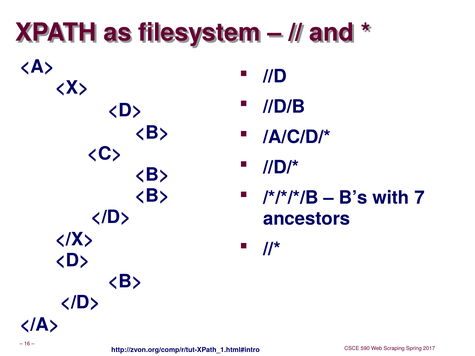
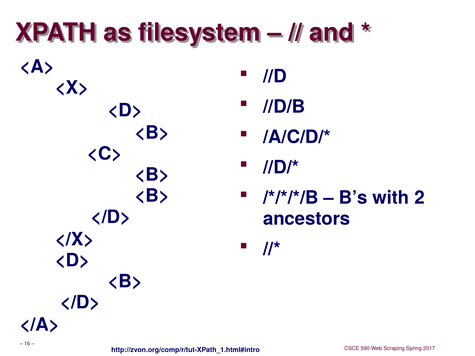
7: 7 -> 2
